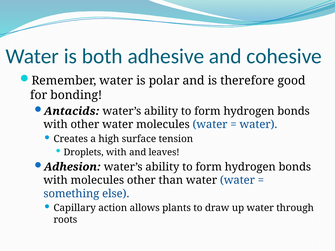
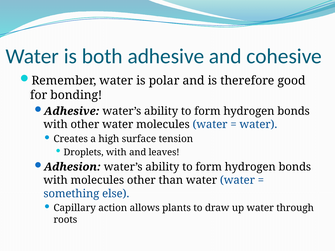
Antacids at (72, 111): Antacids -> Adhesive
